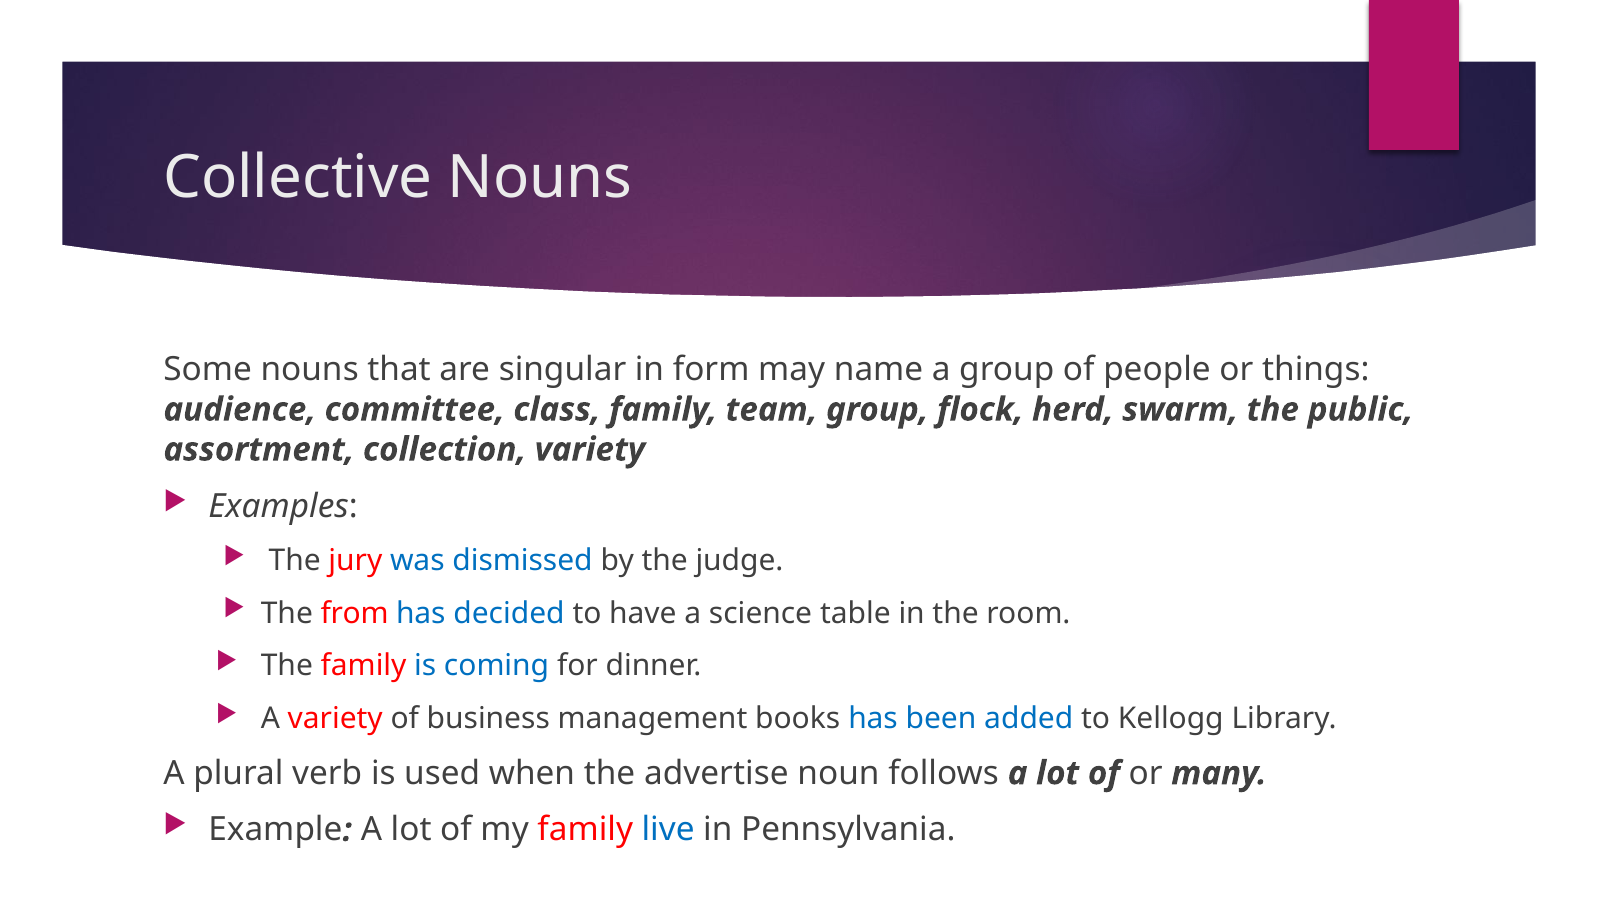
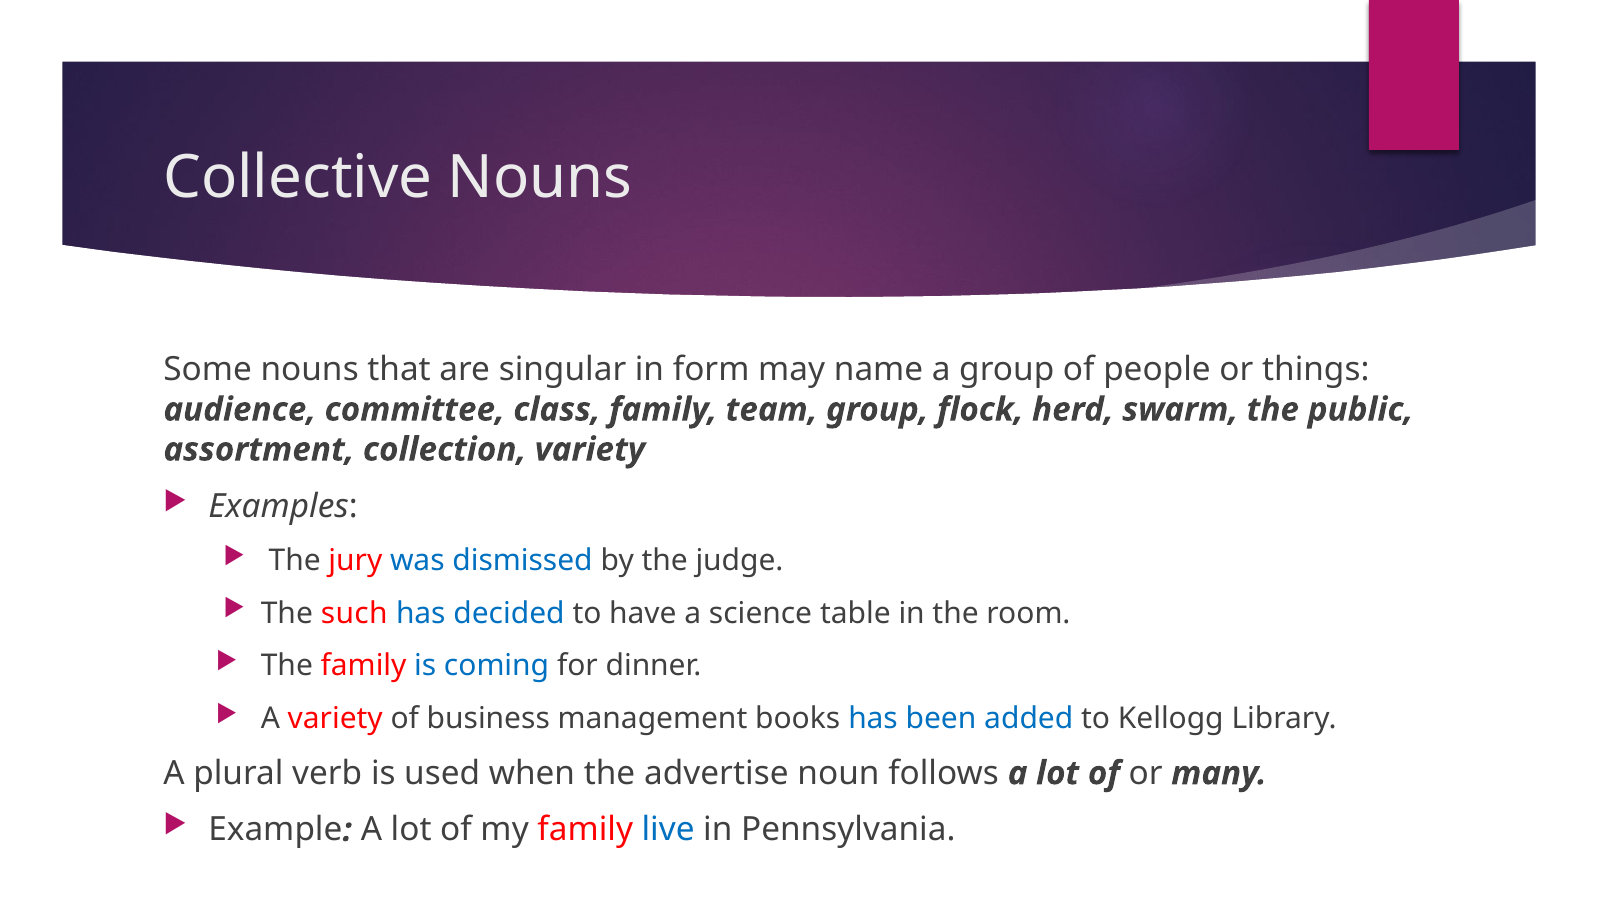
from: from -> such
